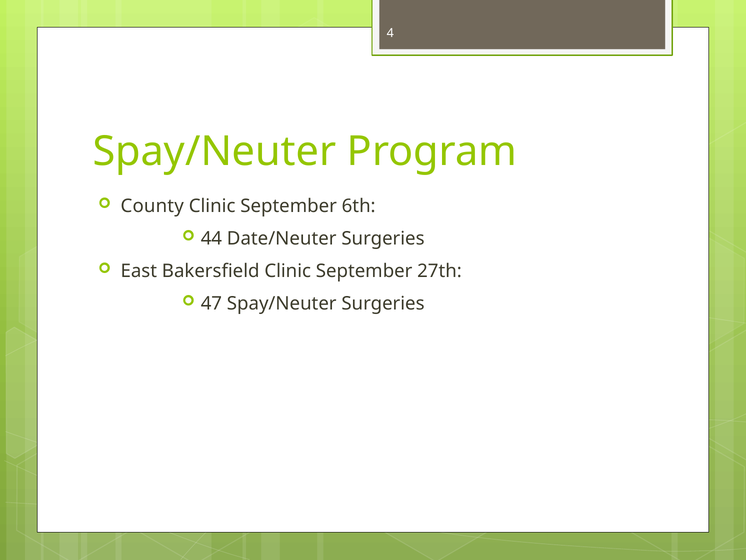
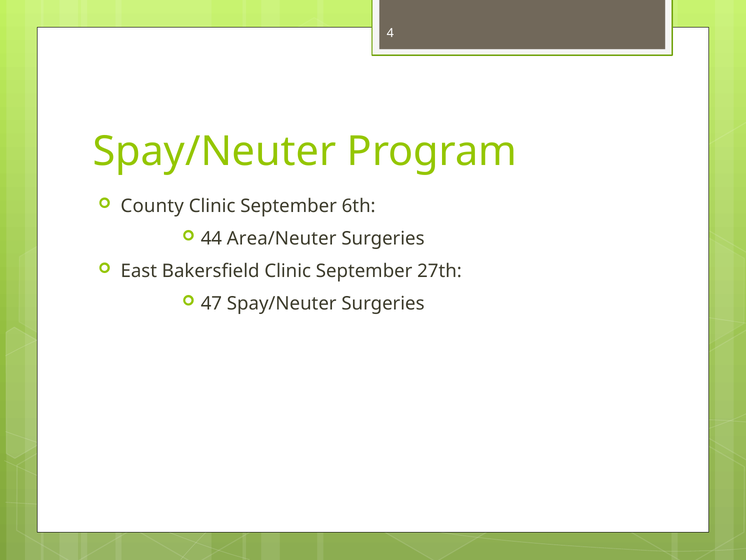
Date/Neuter: Date/Neuter -> Area/Neuter
